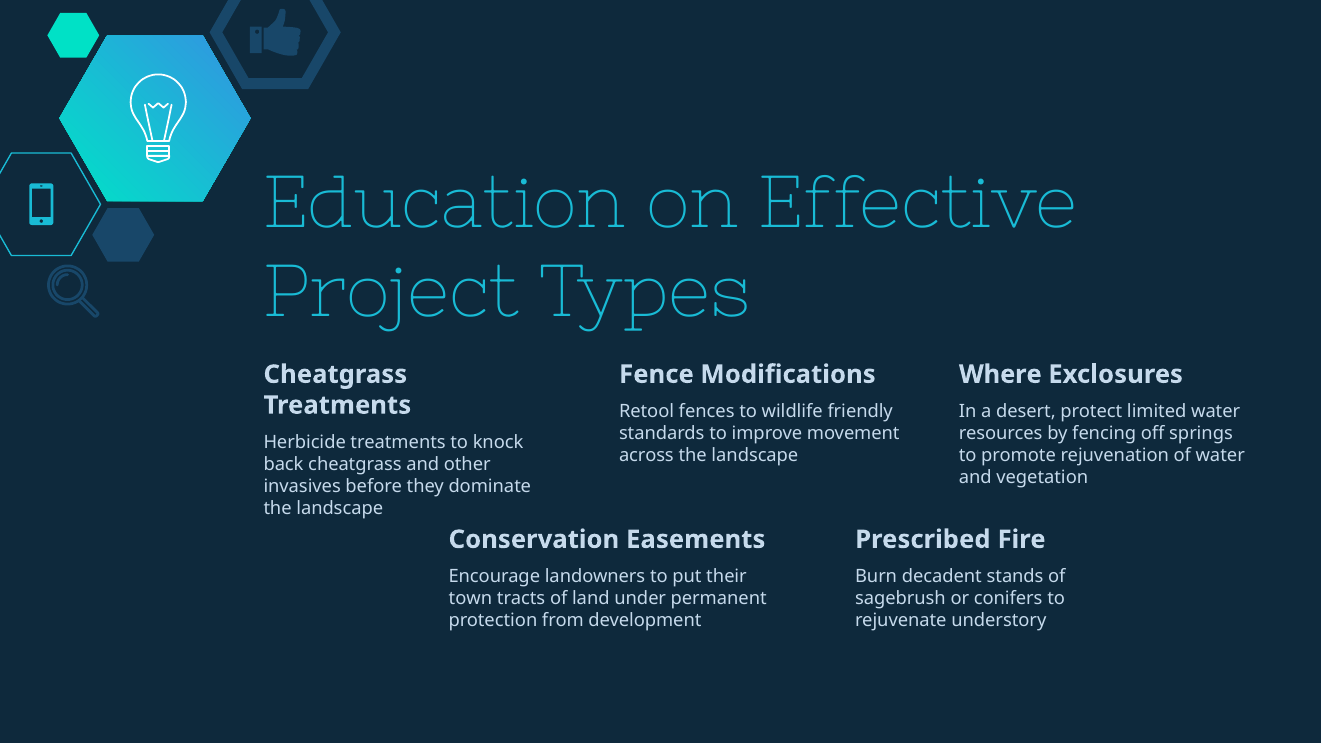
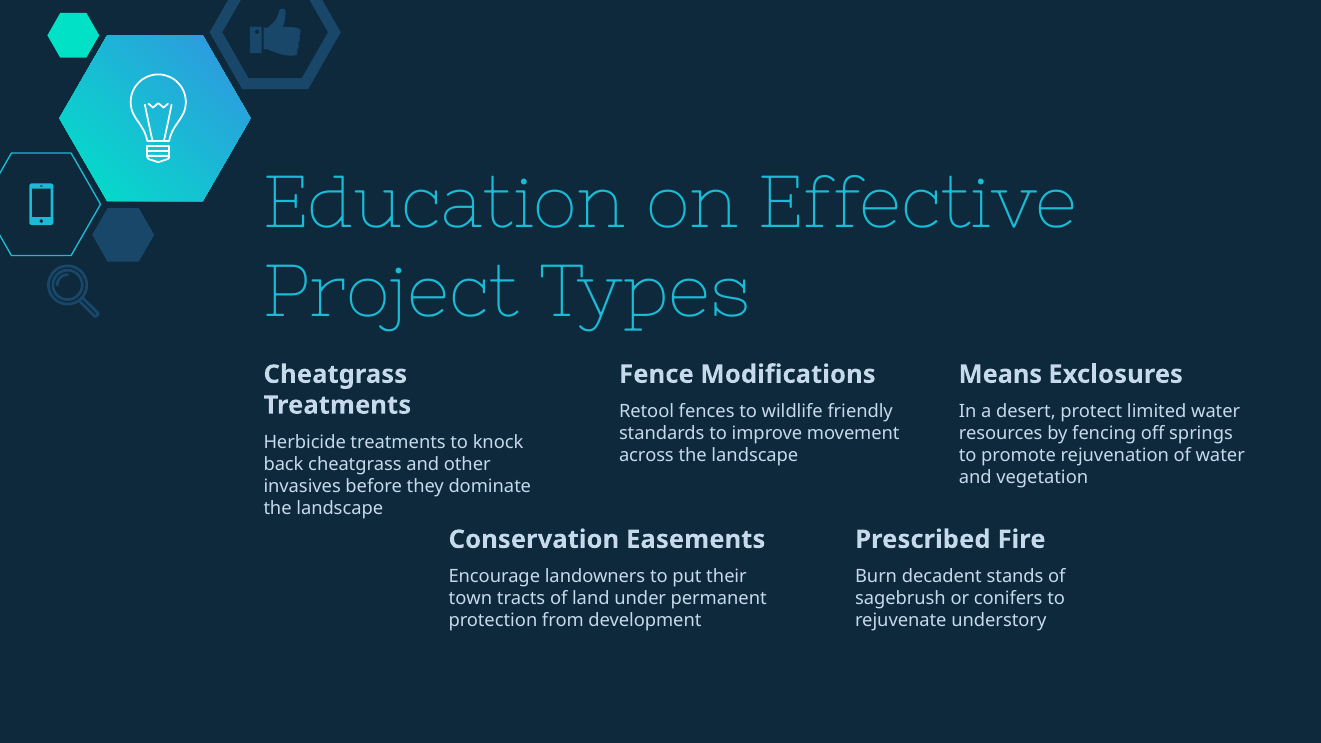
Where: Where -> Means
